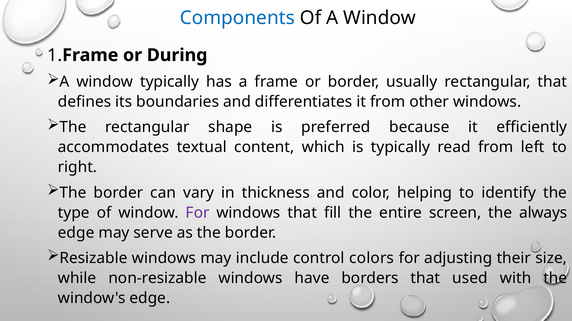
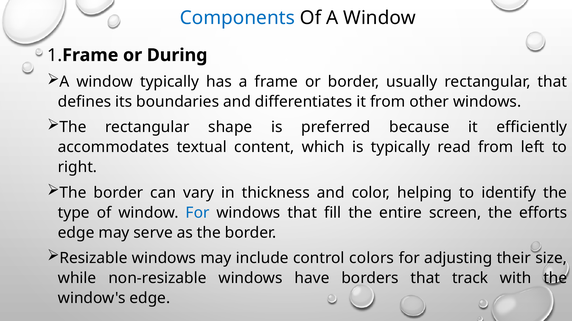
For at (198, 213) colour: purple -> blue
always: always -> efforts
used: used -> track
